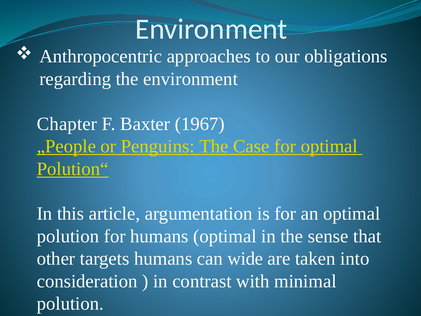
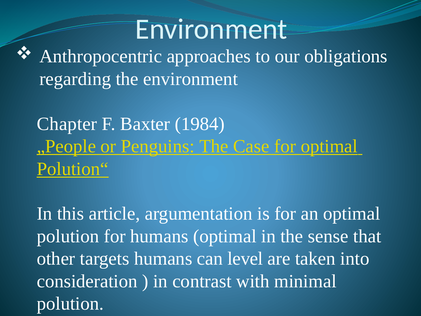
1967: 1967 -> 1984
wide: wide -> level
